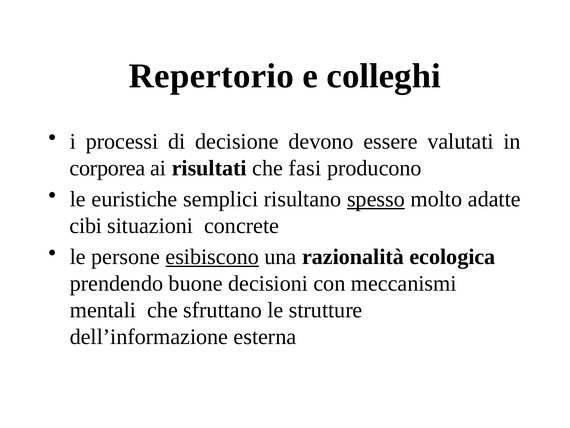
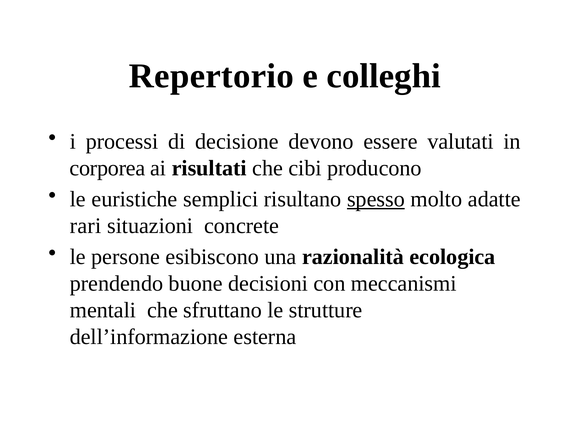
fasi: fasi -> cibi
cibi: cibi -> rari
esibiscono underline: present -> none
